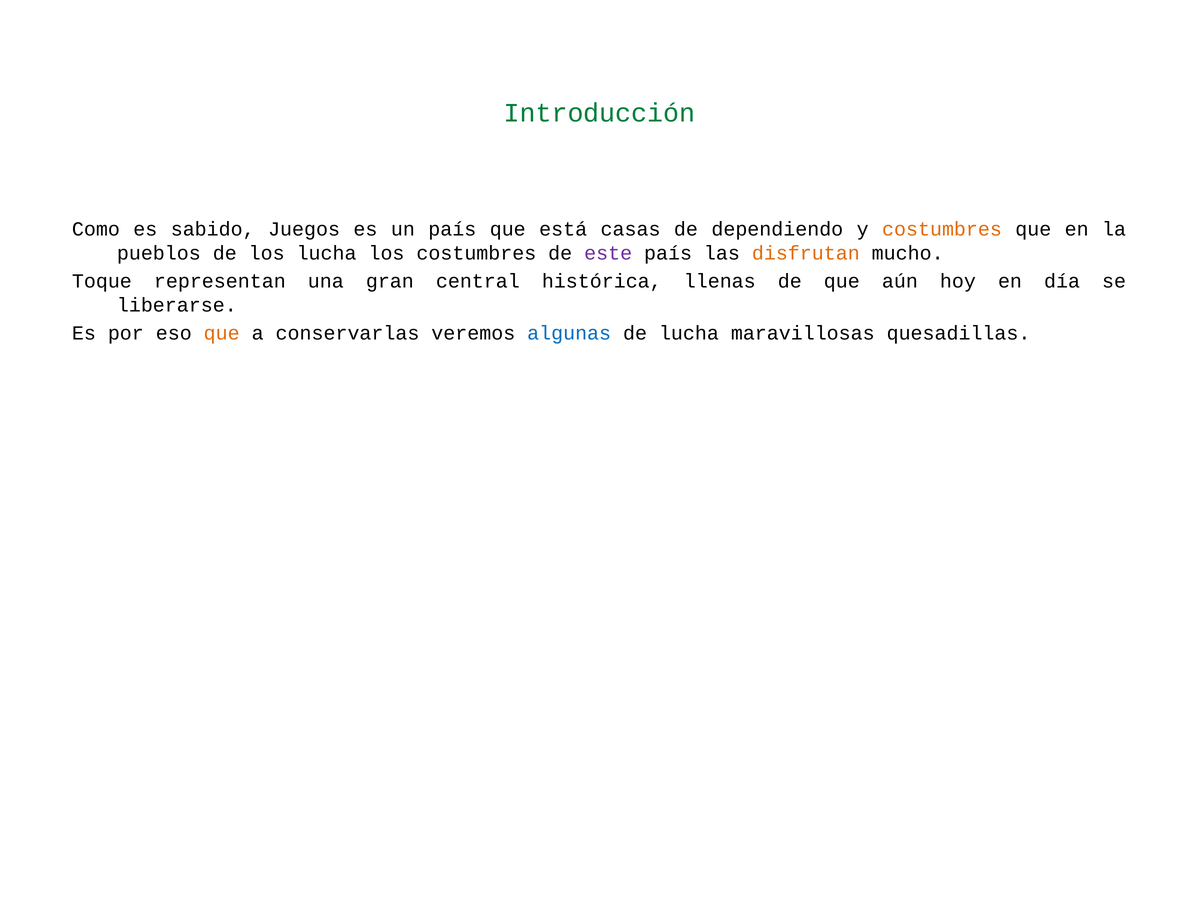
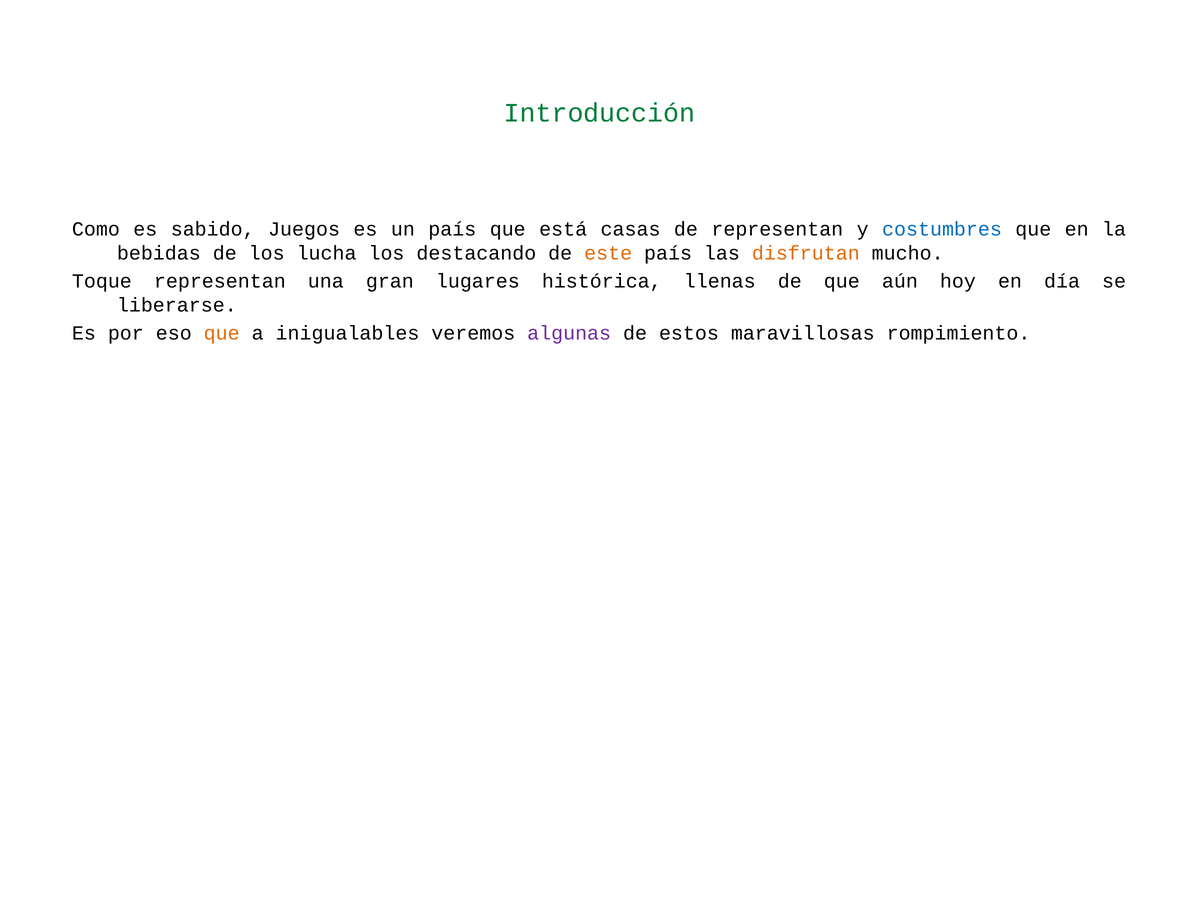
de dependiendo: dependiendo -> representan
costumbres at (942, 229) colour: orange -> blue
pueblos: pueblos -> bebidas
los costumbres: costumbres -> destacando
este colour: purple -> orange
central: central -> lugares
conservarlas: conservarlas -> inigualables
algunas colour: blue -> purple
de lucha: lucha -> estos
quesadillas: quesadillas -> rompimiento
